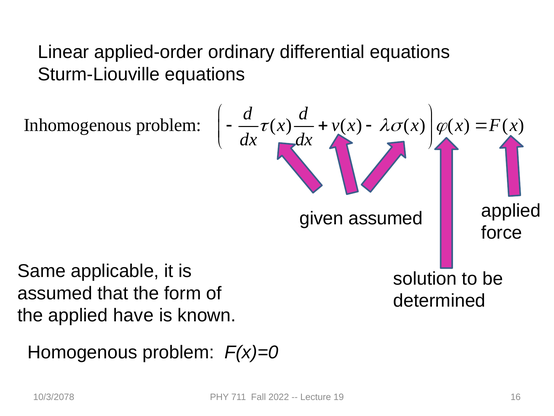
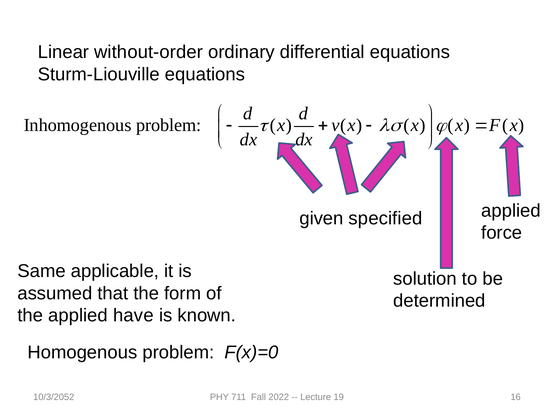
applied-order: applied-order -> without-order
given assumed: assumed -> specified
10/3/2078: 10/3/2078 -> 10/3/2052
